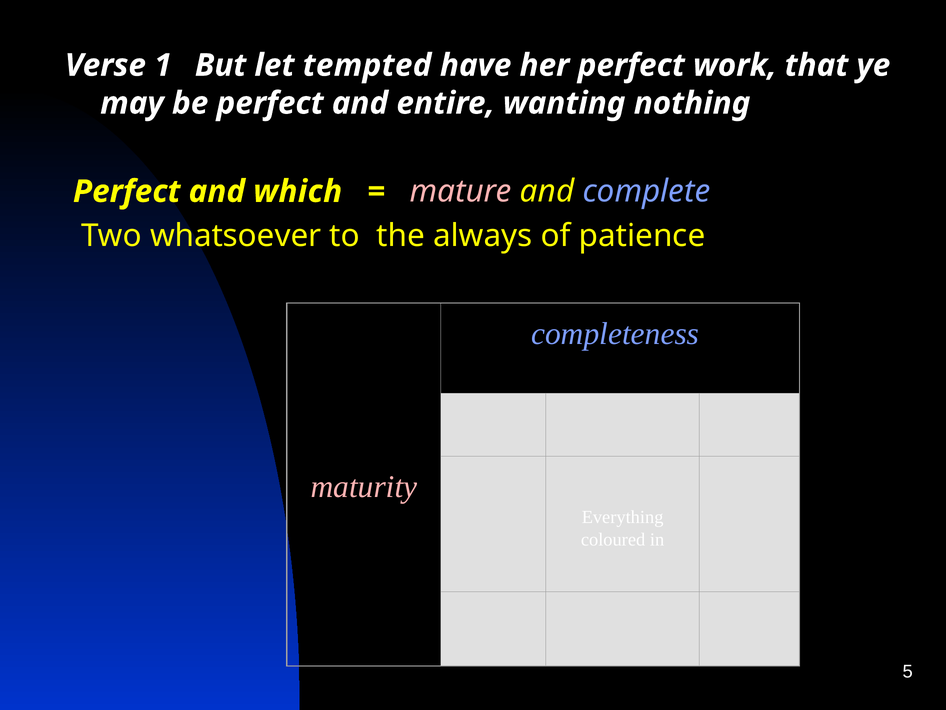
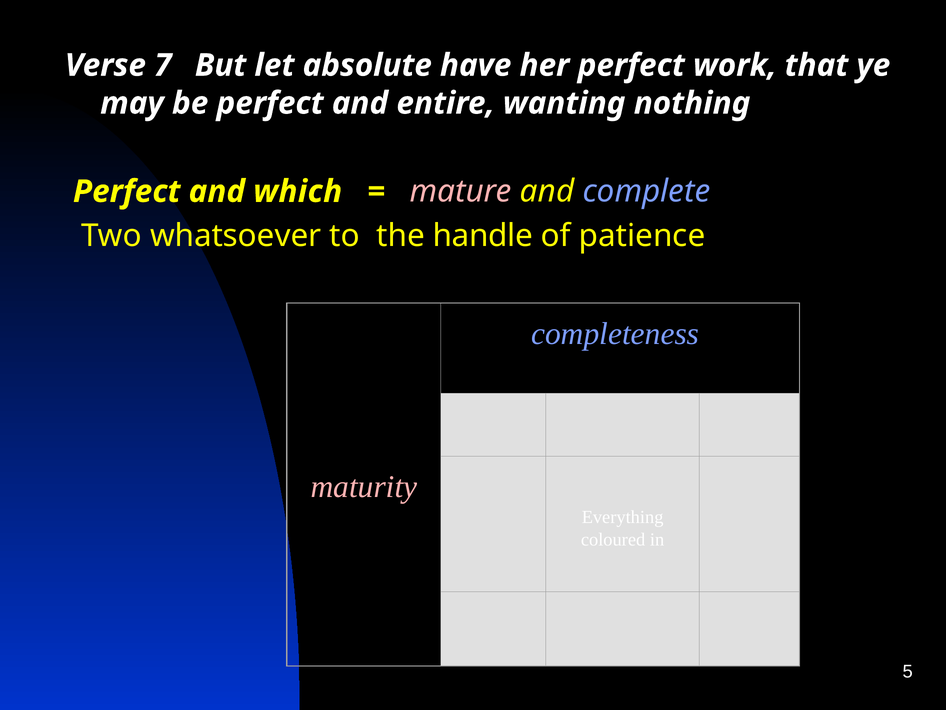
1: 1 -> 7
tempted: tempted -> absolute
always: always -> handle
